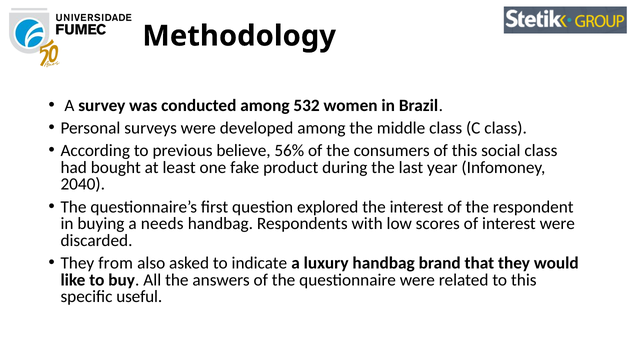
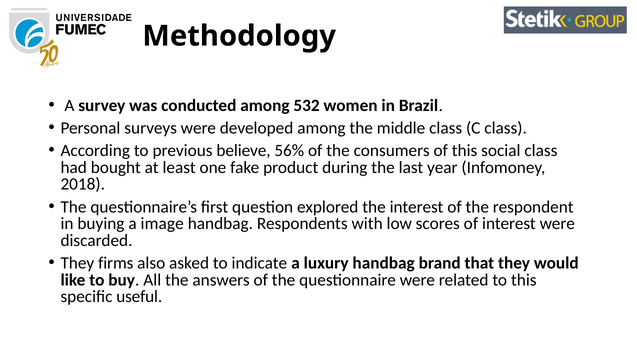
2040: 2040 -> 2018
needs: needs -> image
from: from -> firms
